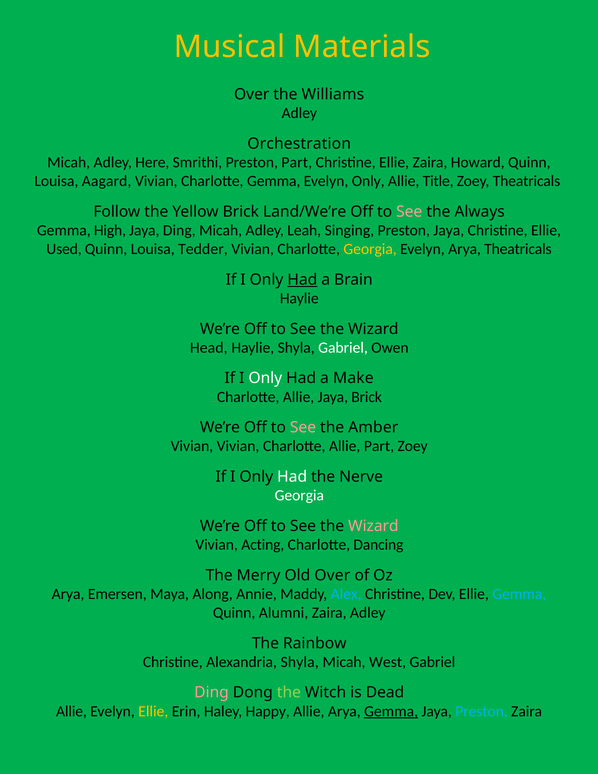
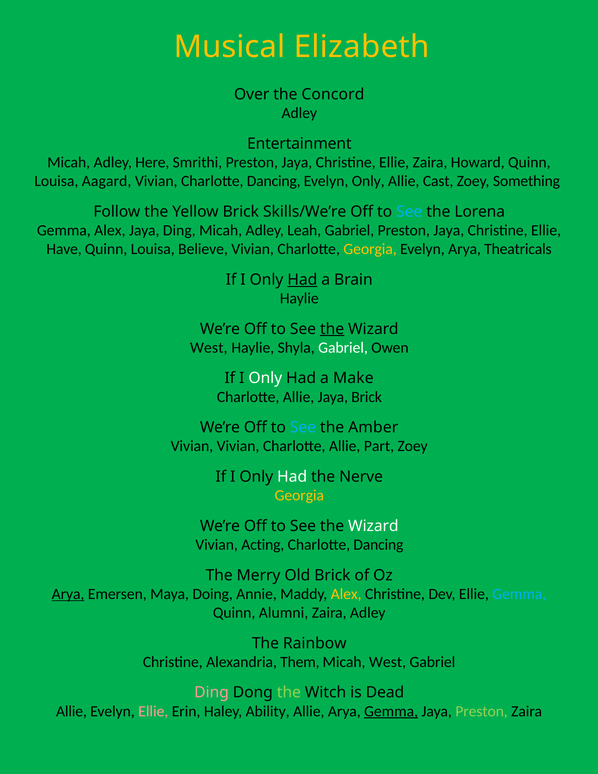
Materials: Materials -> Elizabeth
Williams: Williams -> Concord
Orchestration: Orchestration -> Entertainment
Smrithi Preston Part: Part -> Jaya
Vivian Charlotte Gemma: Gemma -> Dancing
Title: Title -> Cast
Zoey Theatricals: Theatricals -> Something
Land/We’re: Land/We’re -> Skills/We’re
See at (409, 212) colour: pink -> light blue
Always: Always -> Lorena
Gemma High: High -> Alex
Leah Singing: Singing -> Gabriel
Used: Used -> Have
Tedder: Tedder -> Believe
the at (332, 329) underline: none -> present
Head at (209, 348): Head -> West
See at (303, 427) colour: pink -> light blue
Georgia at (299, 495) colour: white -> yellow
Wizard at (373, 526) colour: pink -> white
Old Over: Over -> Brick
Arya at (68, 594) underline: none -> present
Along: Along -> Doing
Alex at (346, 594) colour: light blue -> yellow
Alexandria Shyla: Shyla -> Them
Ellie at (153, 711) colour: yellow -> pink
Happy: Happy -> Ability
Preston at (482, 711) colour: light blue -> light green
